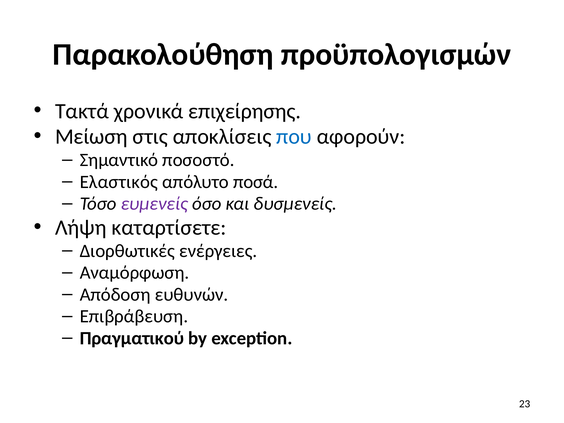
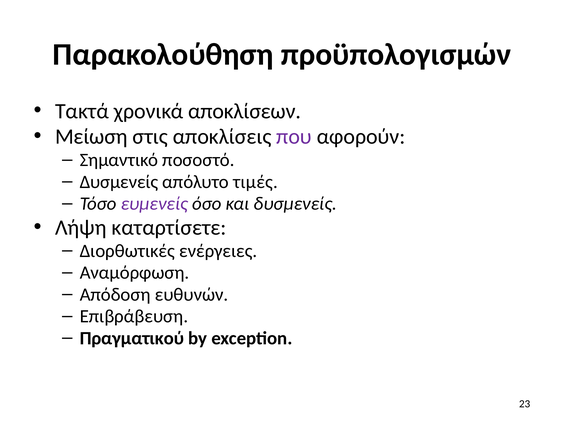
επιχείρησης: επιχείρησης -> αποκλίσεων
που colour: blue -> purple
Ελαστικός at (119, 182): Ελαστικός -> Δυσμενείς
ποσά: ποσά -> τιμές
